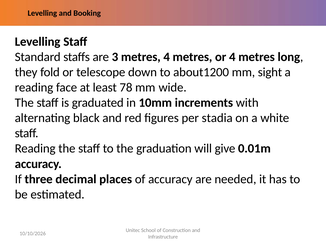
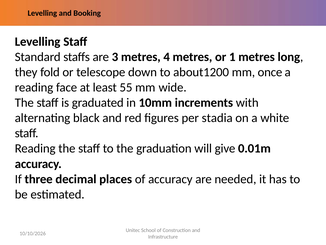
or 4: 4 -> 1
sight: sight -> once
78: 78 -> 55
